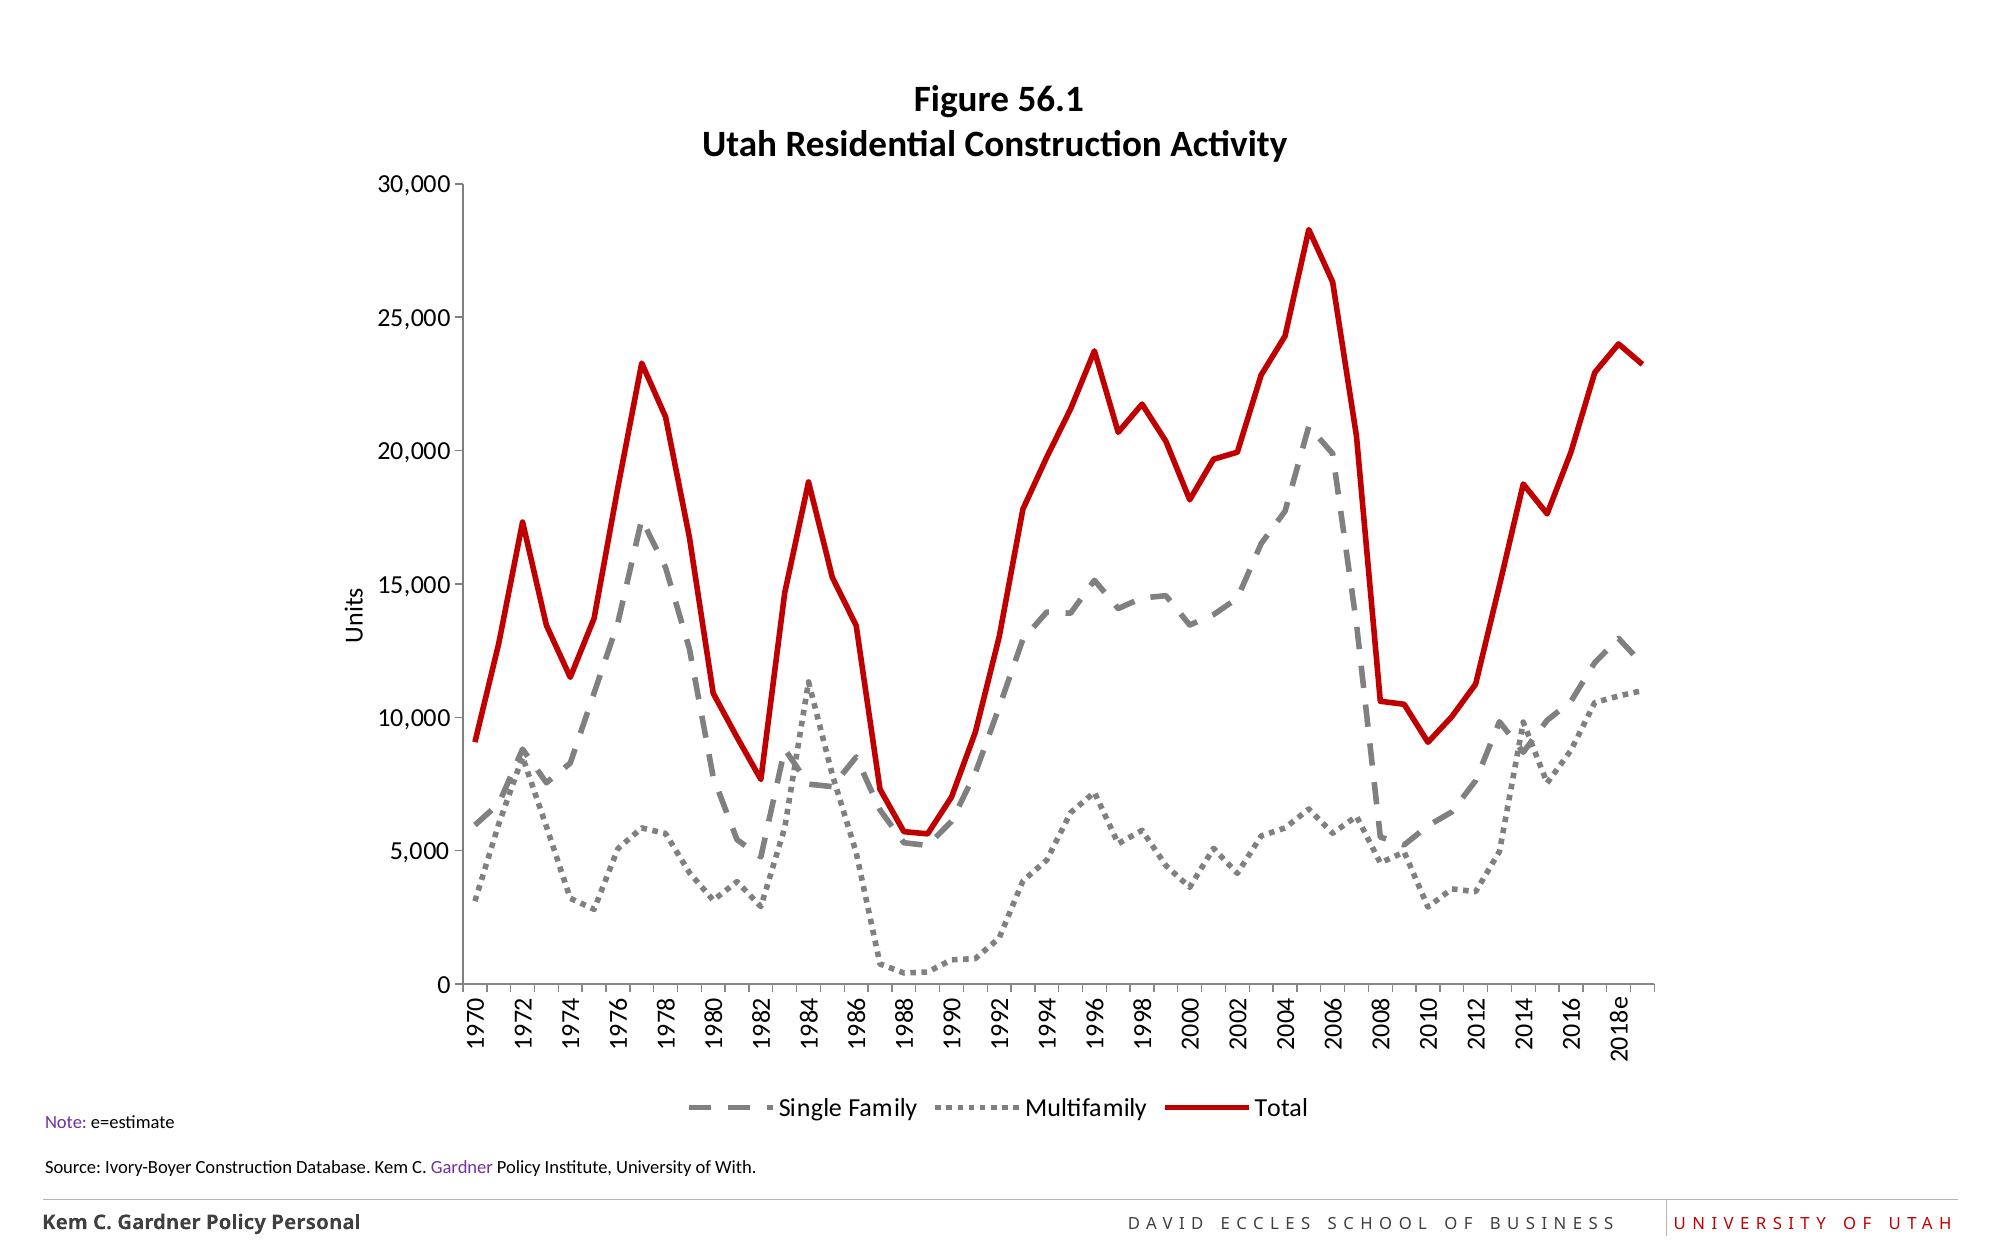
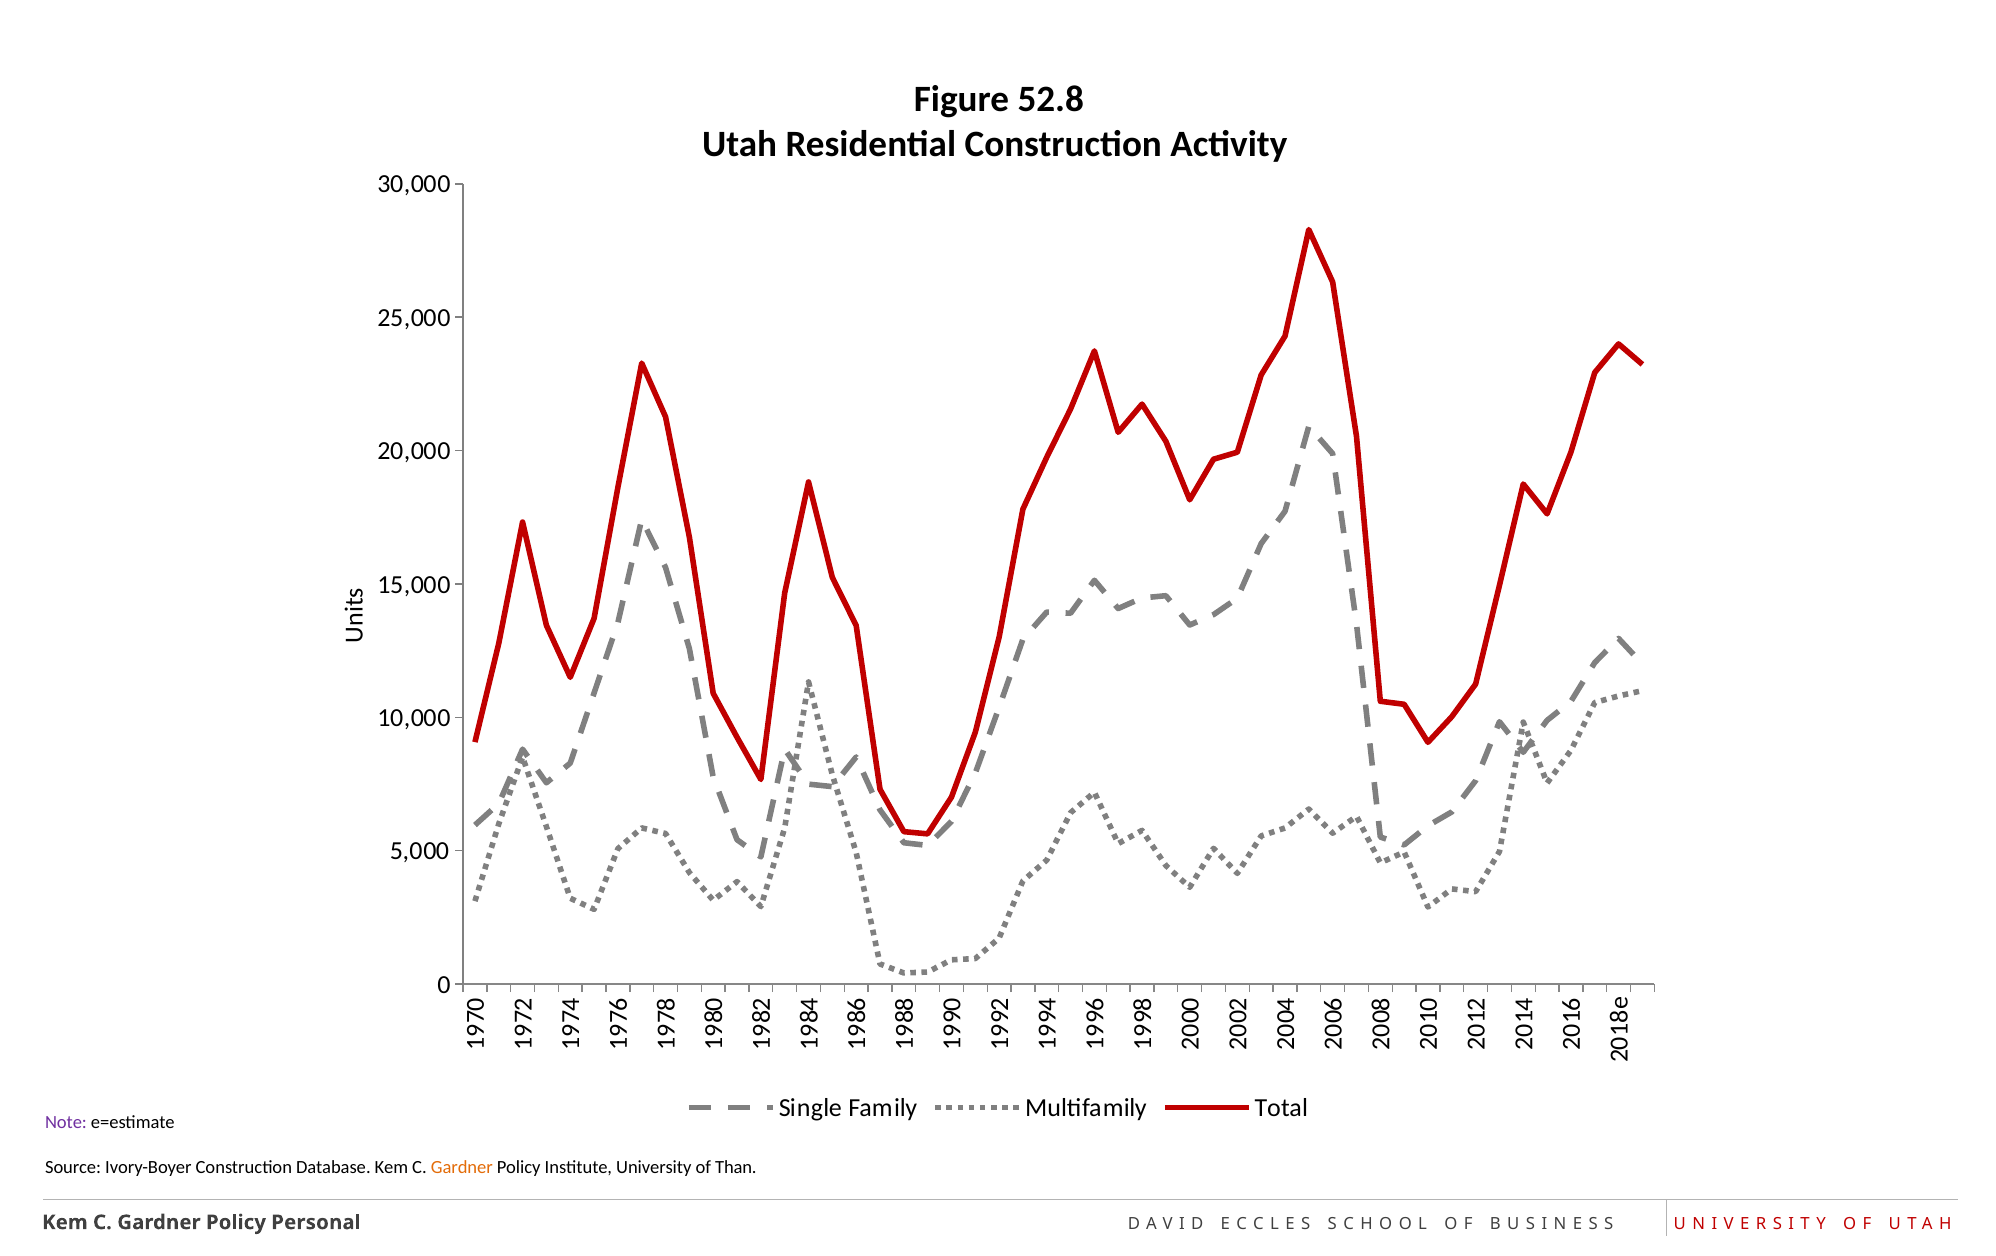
56.1: 56.1 -> 52.8
Gardner at (462, 1168) colour: purple -> orange
With: With -> Than
